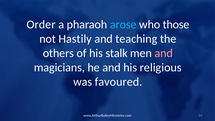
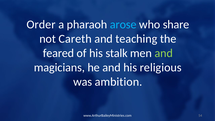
those: those -> share
Hastily: Hastily -> Careth
others: others -> feared
and at (164, 53) colour: pink -> light green
favoured: favoured -> ambition
